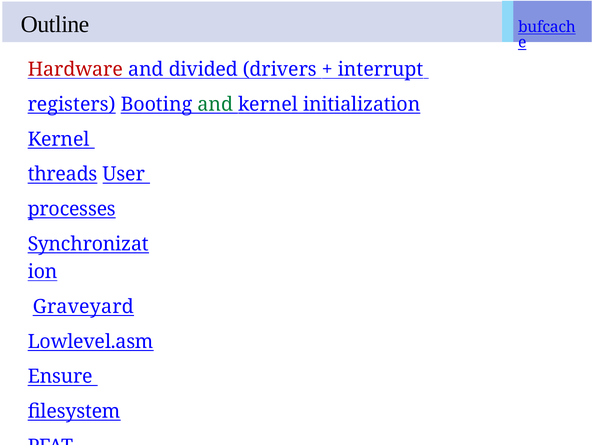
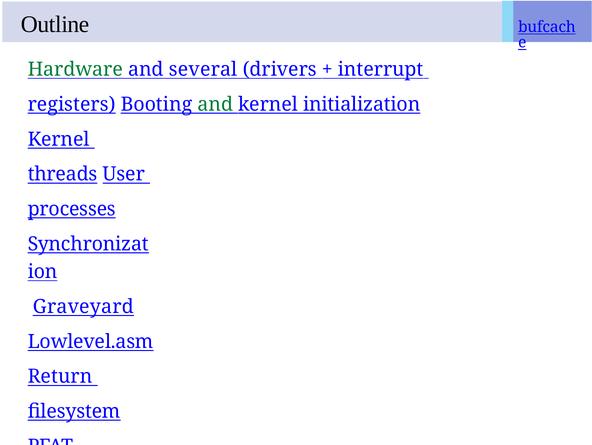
Hardware colour: red -> green
divided: divided -> several
Ensure: Ensure -> Return
